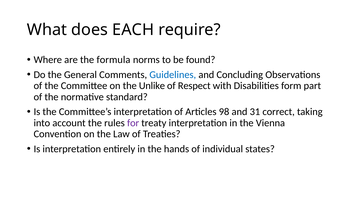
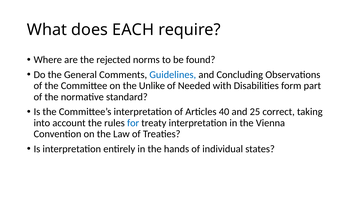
formula: formula -> rejected
Respect: Respect -> Needed
98: 98 -> 40
31: 31 -> 25
for colour: purple -> blue
